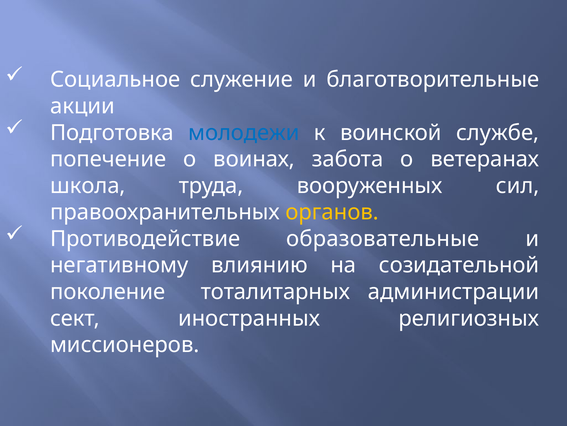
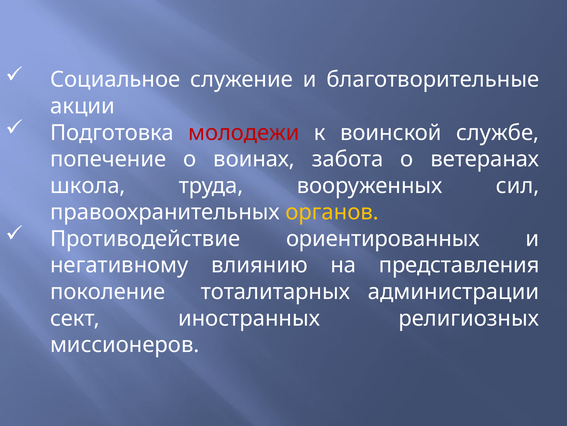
молодежи colour: blue -> red
образовательные: образовательные -> ориентированных
созидательной: созидательной -> представления
